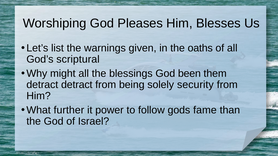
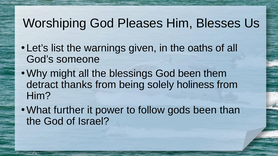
scriptural: scriptural -> someone
detract detract: detract -> thanks
security: security -> holiness
gods fame: fame -> been
